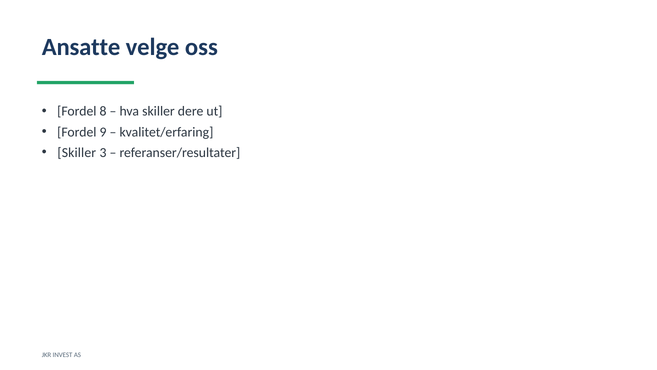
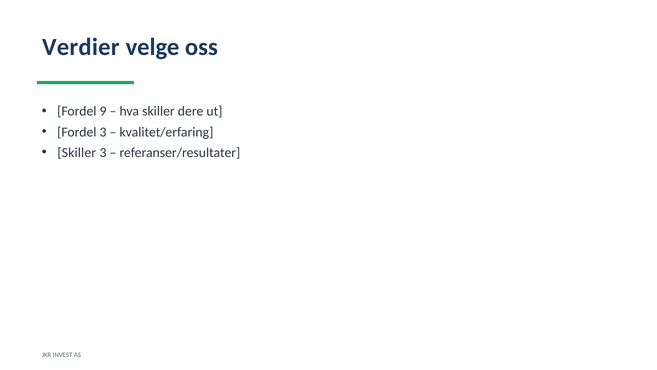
Ansatte: Ansatte -> Verdier
8: 8 -> 9
Fordel 9: 9 -> 3
